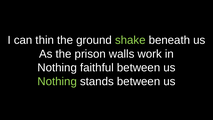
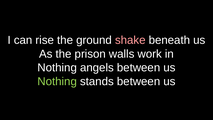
thin: thin -> rise
shake colour: light green -> pink
faithful: faithful -> angels
